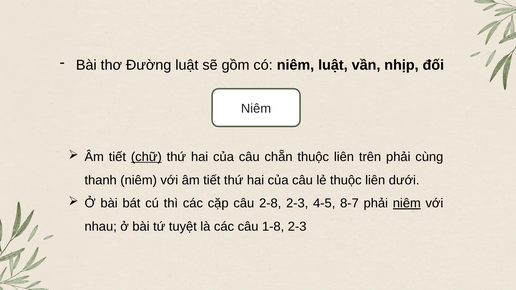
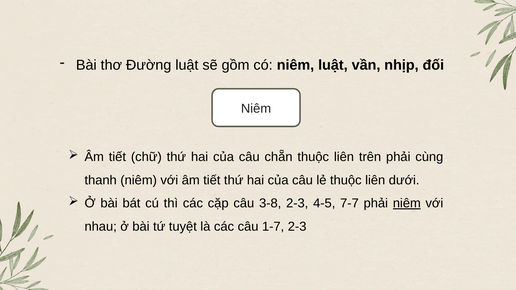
chữ underline: present -> none
2-8: 2-8 -> 3-8
8-7: 8-7 -> 7-7
1-8: 1-8 -> 1-7
